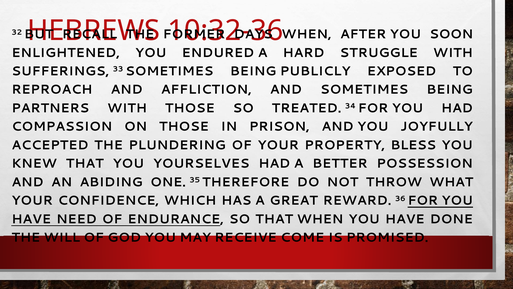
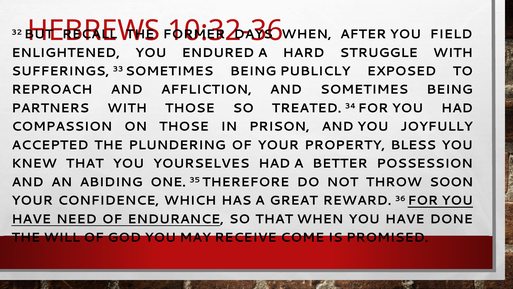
SOON: SOON -> FIELD
WHAT: WHAT -> SOON
